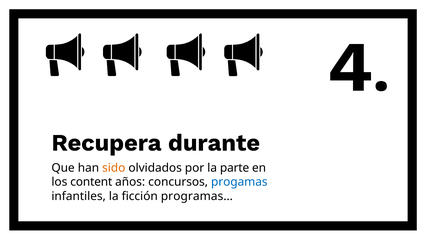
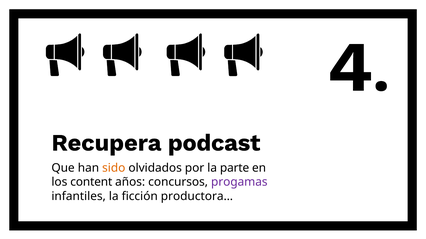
durante: durante -> podcast
progamas colour: blue -> purple
programas…: programas… -> productora…
